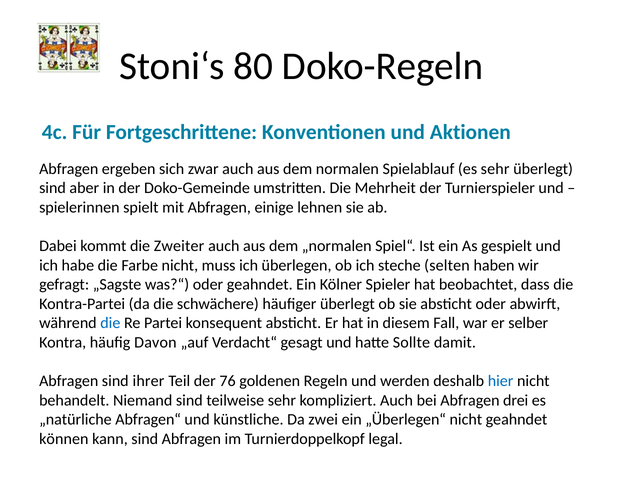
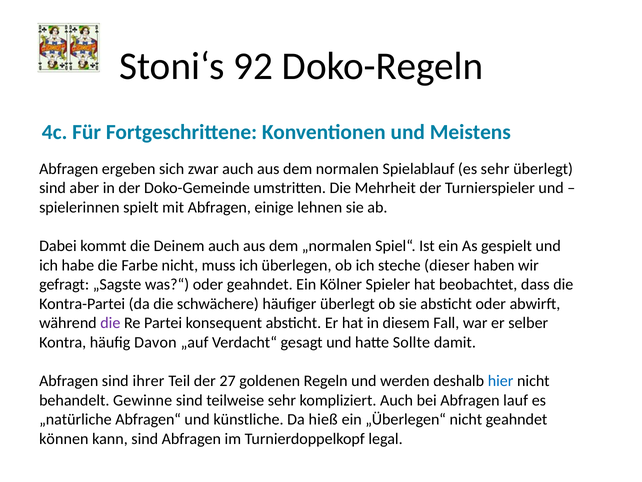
80: 80 -> 92
Aktionen: Aktionen -> Meistens
Zweiter: Zweiter -> Deinem
selten: selten -> dieser
die at (110, 323) colour: blue -> purple
76: 76 -> 27
Niemand: Niemand -> Gewinne
drei: drei -> lauf
zwei: zwei -> hieß
